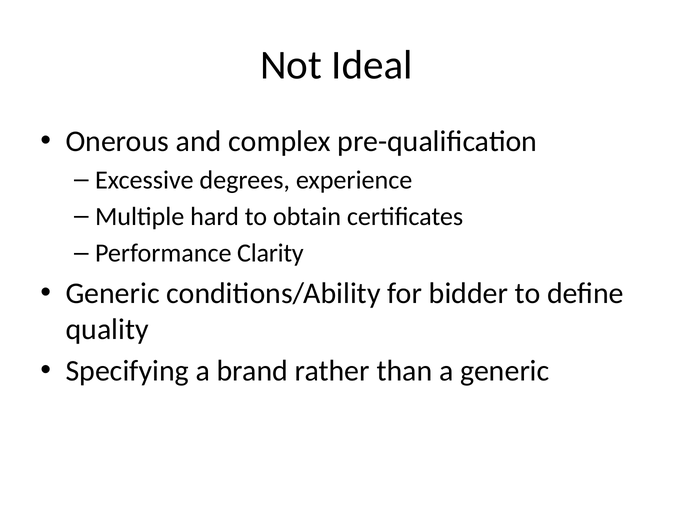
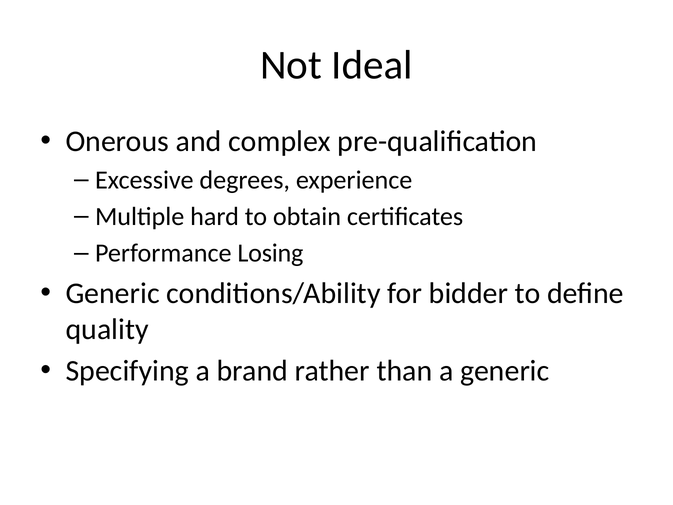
Clarity: Clarity -> Losing
